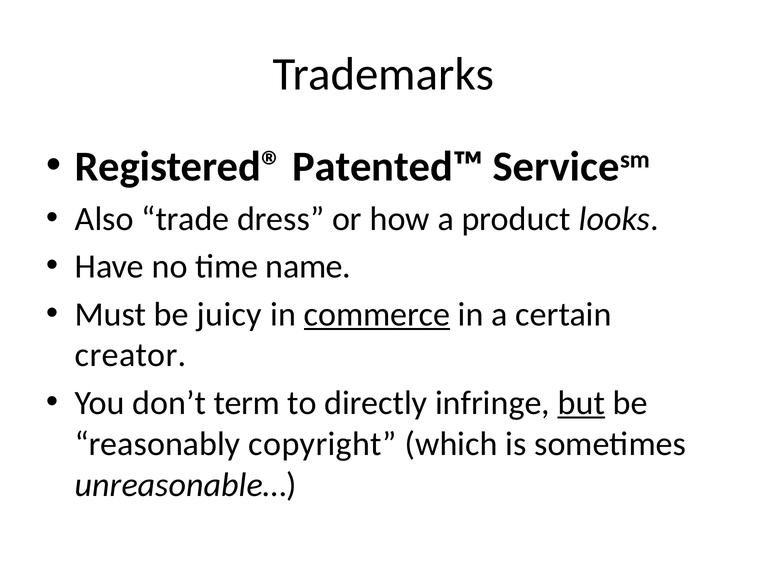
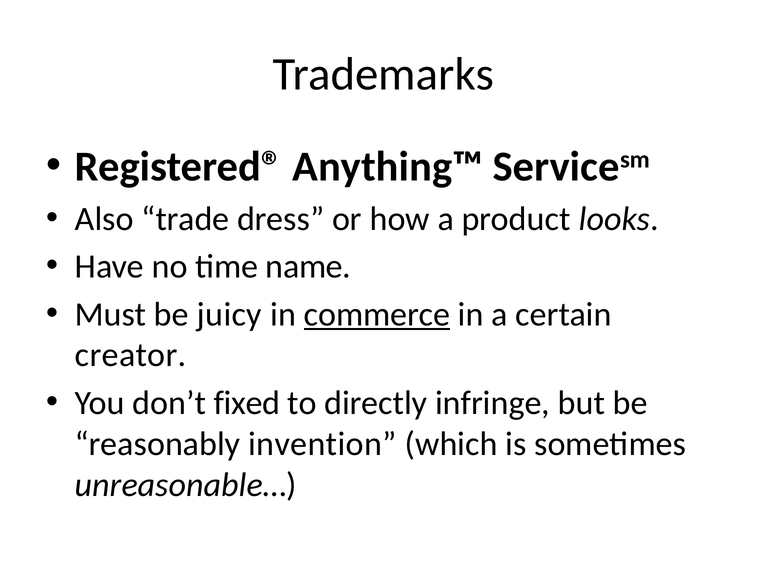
Patented™: Patented™ -> Anything™
term: term -> fixed
but underline: present -> none
copyright: copyright -> invention
